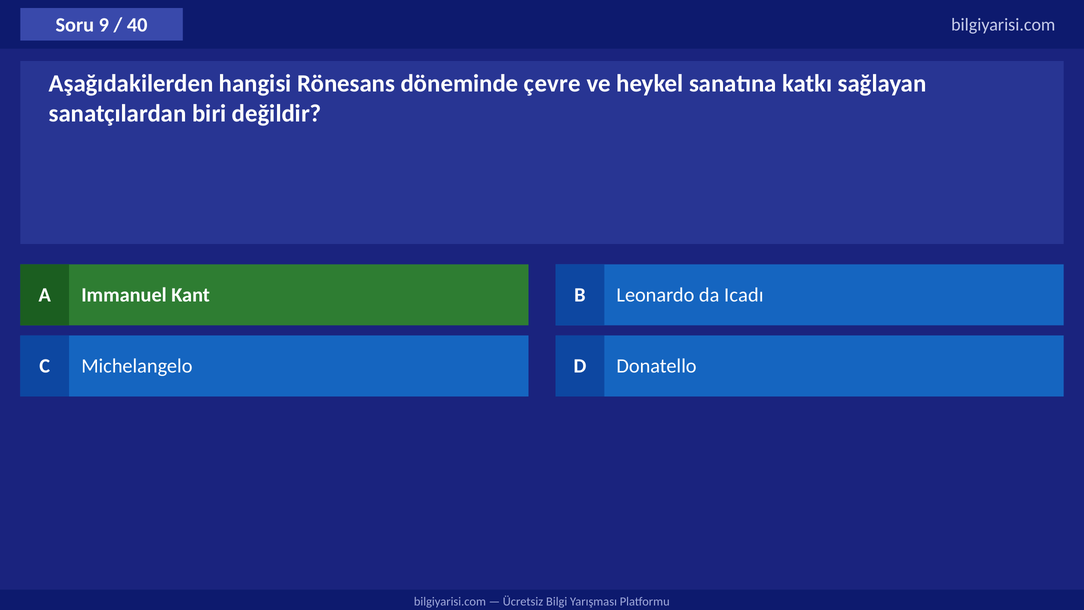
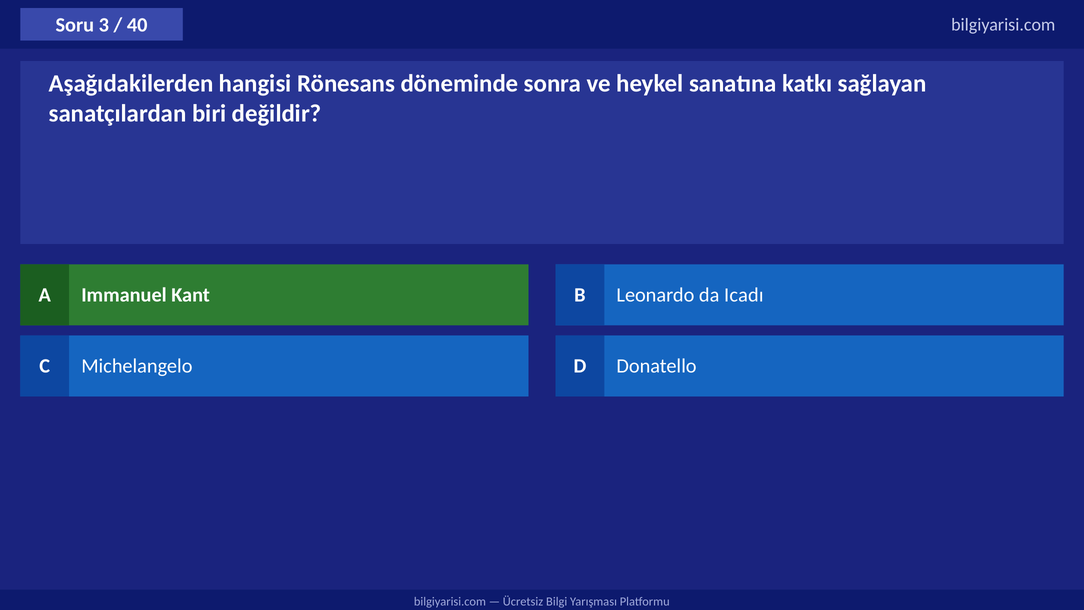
9: 9 -> 3
çevre: çevre -> sonra
